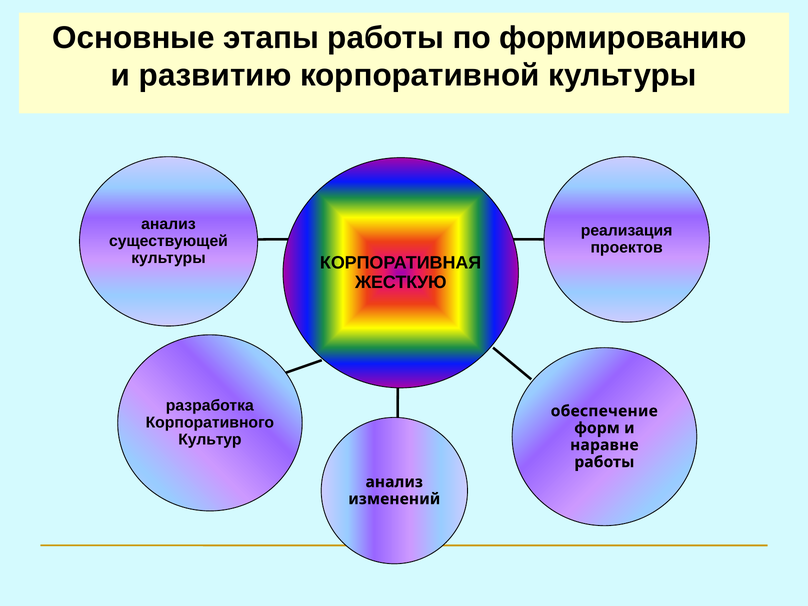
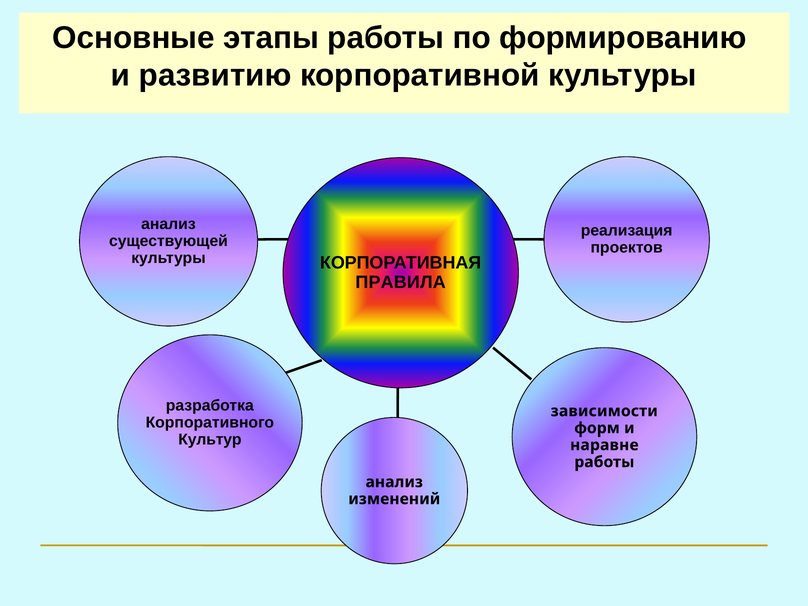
ЖЕСТКУЮ: ЖЕСТКУЮ -> ПРАВИЛА
обеспечение: обеспечение -> зависимости
